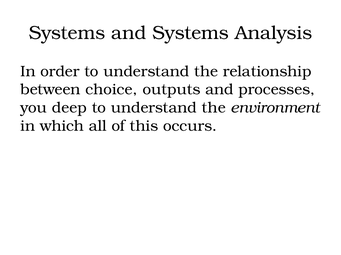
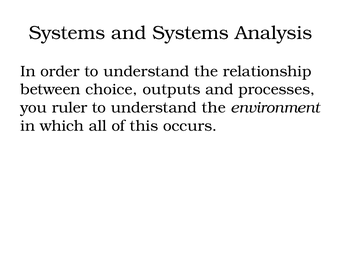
deep: deep -> ruler
